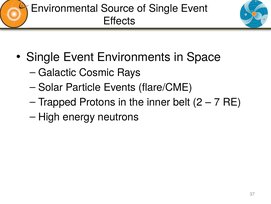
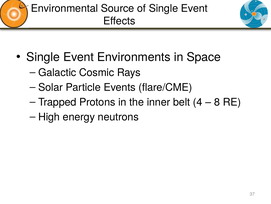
2: 2 -> 4
7: 7 -> 8
